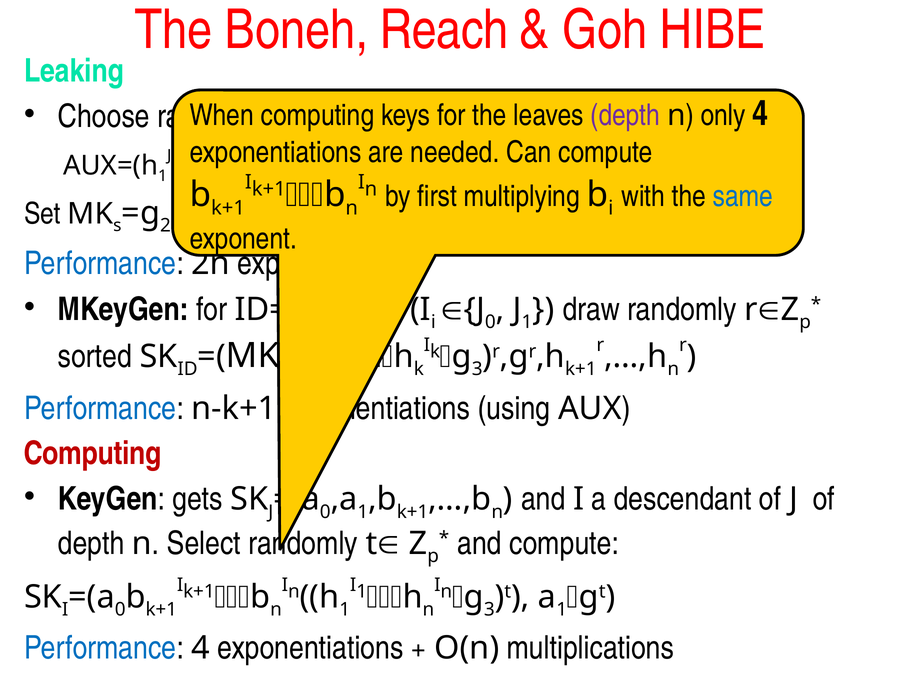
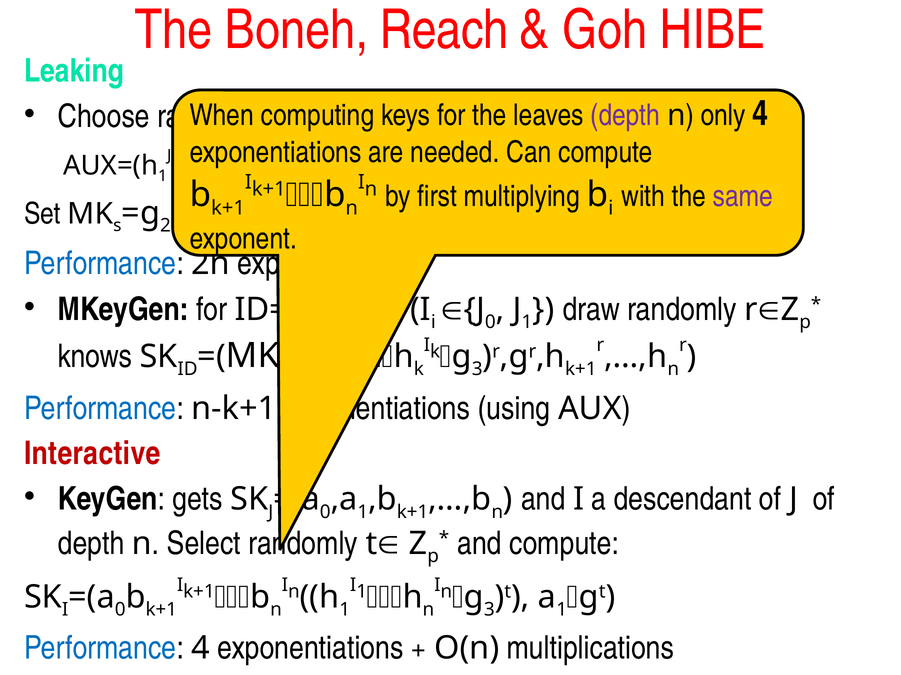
same colour: blue -> purple
sorted: sorted -> knows
Computing at (93, 454): Computing -> Interactive
